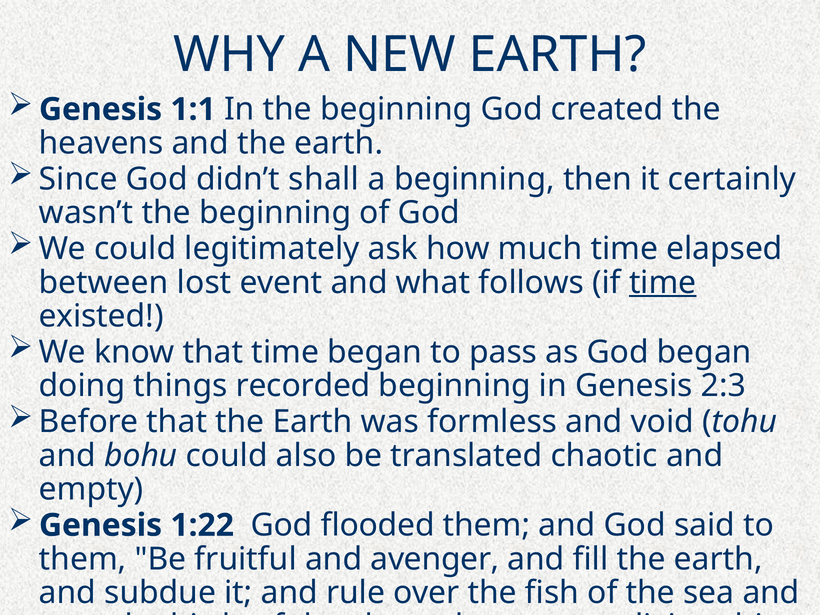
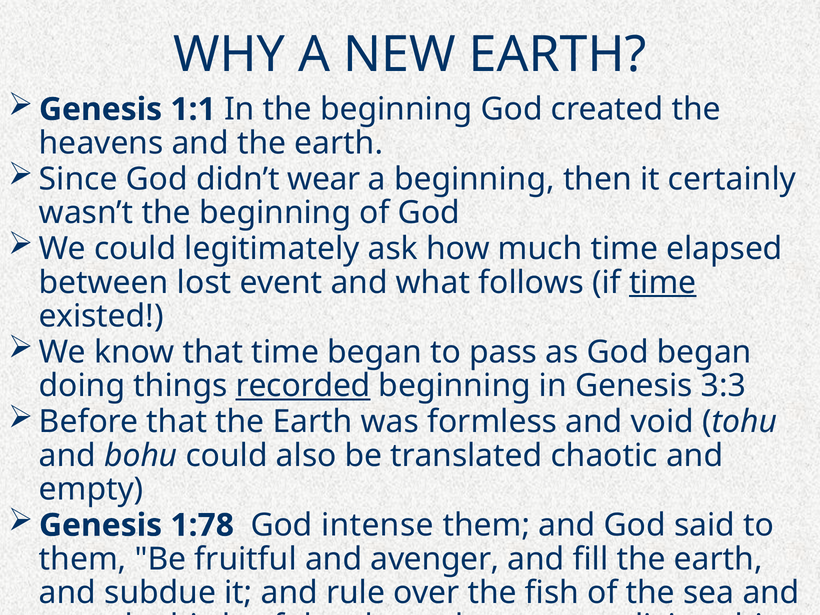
shall: shall -> wear
recorded underline: none -> present
2:3: 2:3 -> 3:3
1:22: 1:22 -> 1:78
flooded: flooded -> intense
